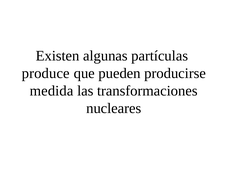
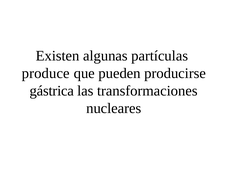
medida: medida -> gástrica
